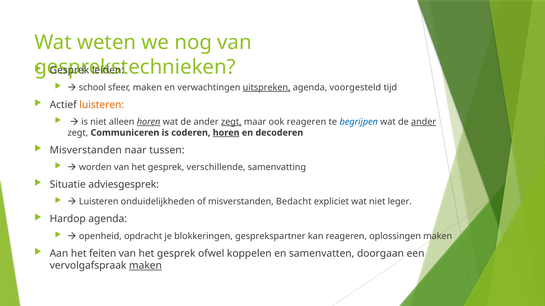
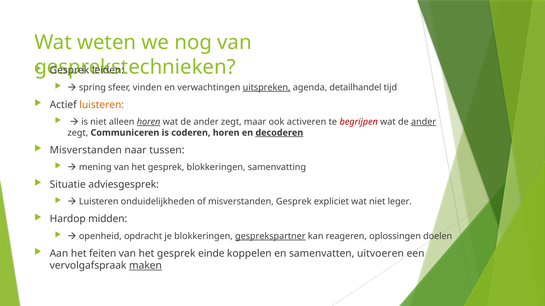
school: school -> spring
sfeer maken: maken -> vinden
voorgesteld: voorgesteld -> detailhandel
zegt at (231, 122) underline: present -> none
ook reageren: reageren -> activeren
begrijpen colour: blue -> red
horen at (226, 133) underline: present -> none
decoderen underline: none -> present
worden: worden -> mening
gesprek verschillende: verschillende -> blokkeringen
misverstanden Bedacht: Bedacht -> Gesprek
Hardop agenda: agenda -> midden
gesprekspartner underline: none -> present
oplossingen maken: maken -> doelen
ofwel: ofwel -> einde
doorgaan: doorgaan -> uitvoeren
